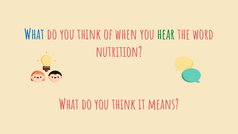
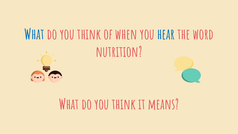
hear colour: green -> blue
